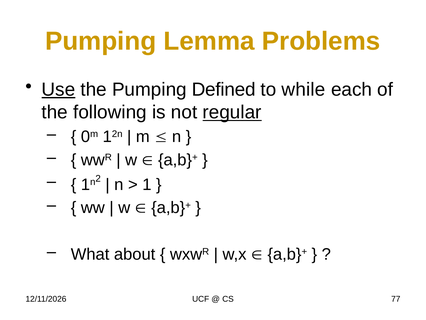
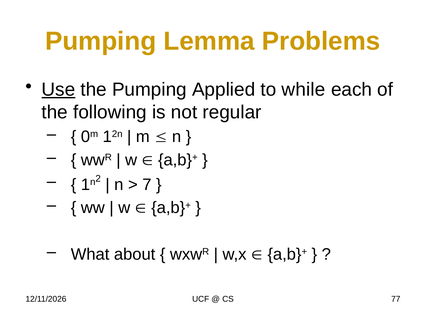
Defined: Defined -> Applied
regular underline: present -> none
1: 1 -> 7
